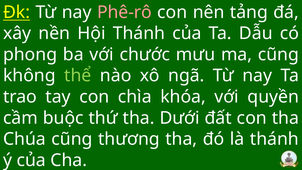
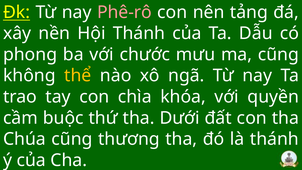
thể colour: light green -> yellow
